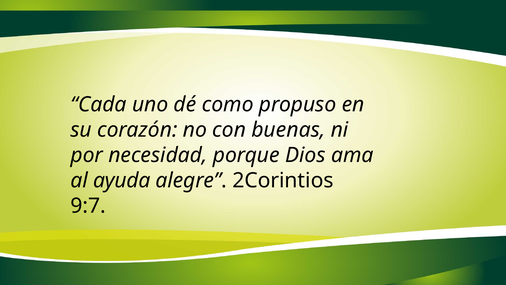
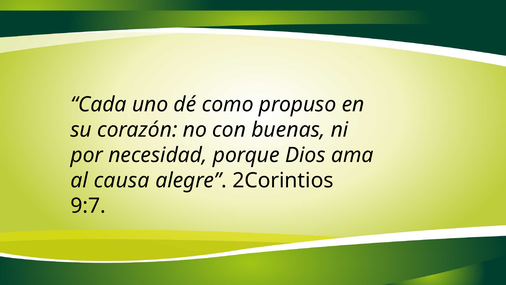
ayuda: ayuda -> causa
